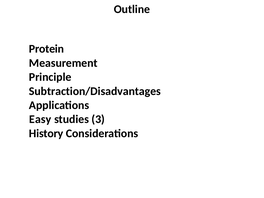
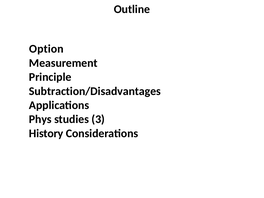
Protein: Protein -> Option
Easy: Easy -> Phys
